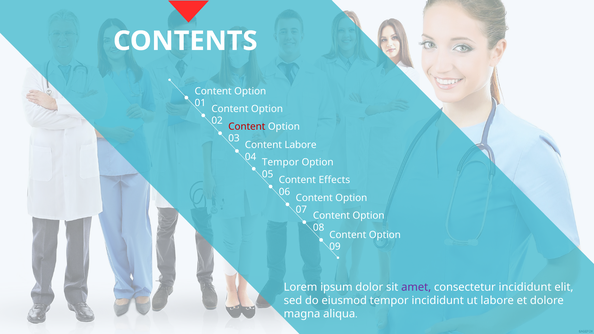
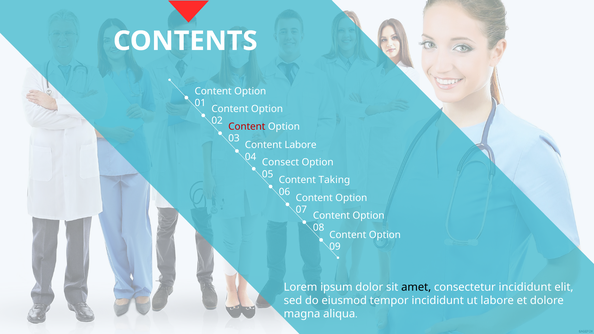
Tempor at (280, 162): Tempor -> Consect
Effects: Effects -> Taking
amet colour: purple -> black
